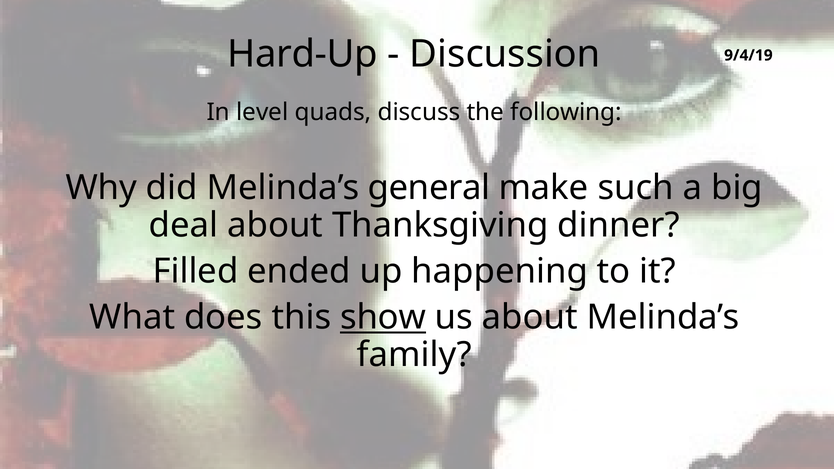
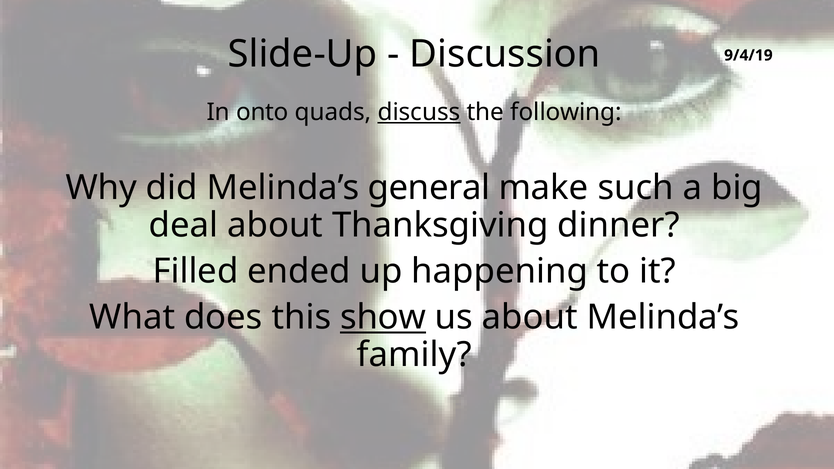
Hard-Up: Hard-Up -> Slide-Up
level: level -> onto
discuss underline: none -> present
